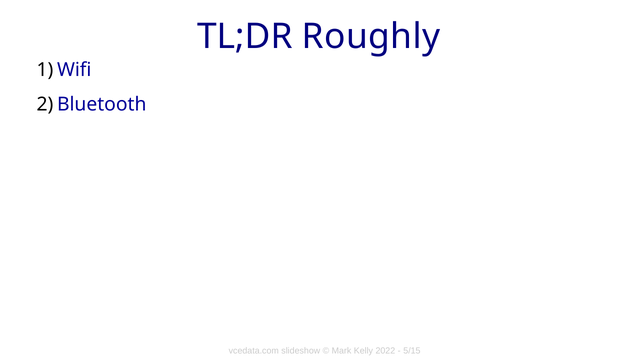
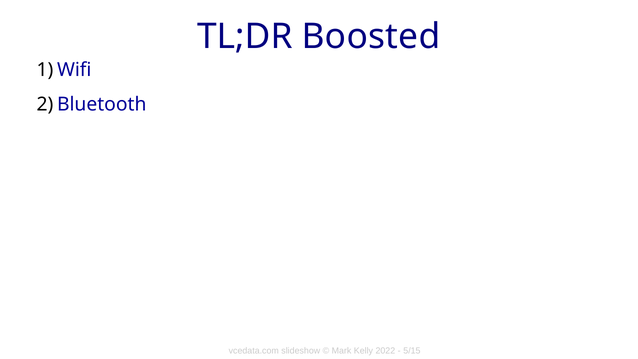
Roughly: Roughly -> Boosted
